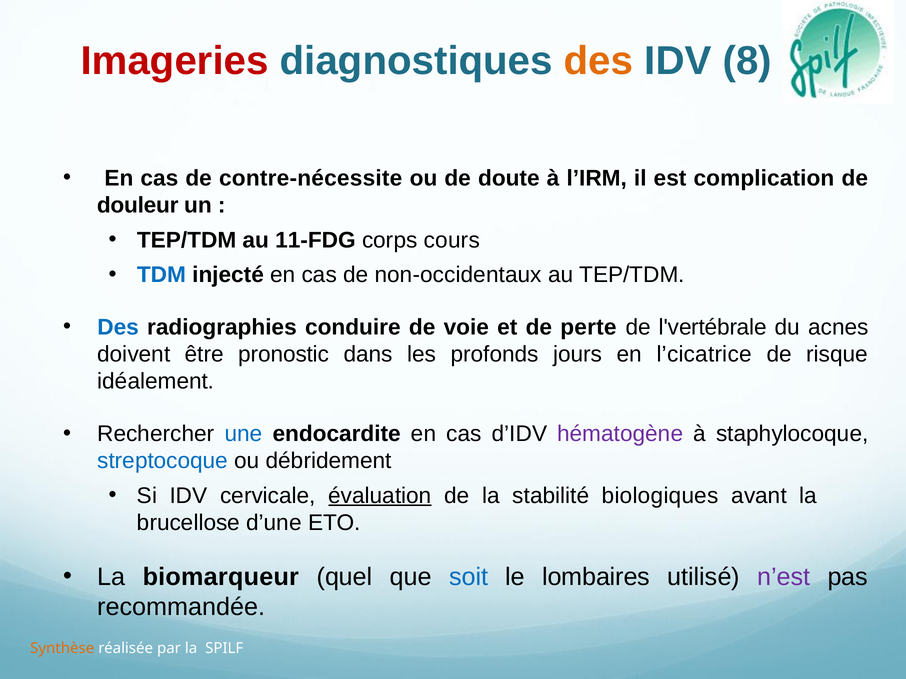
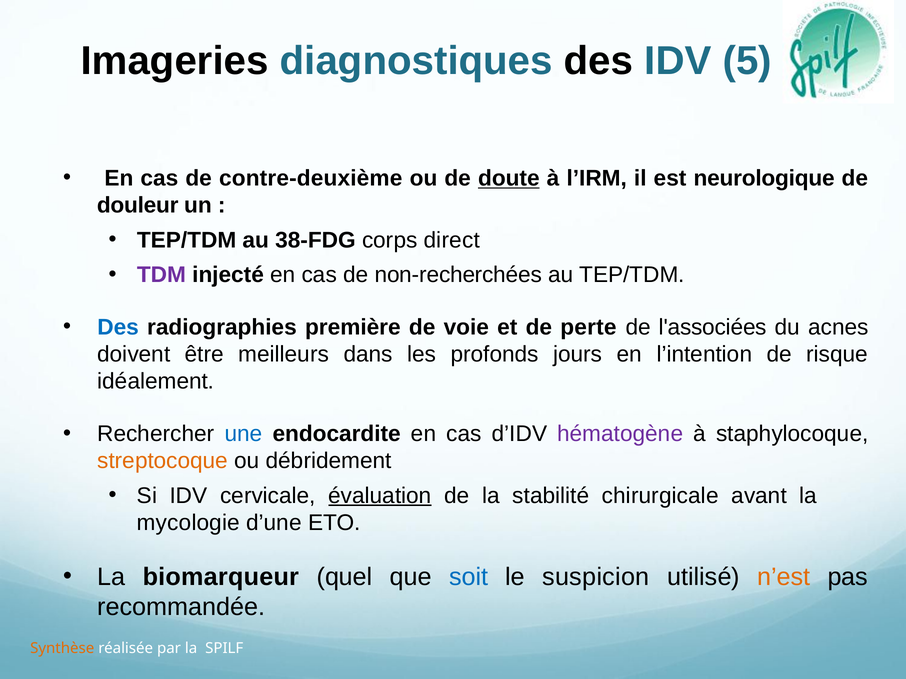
Imageries colour: red -> black
des at (598, 61) colour: orange -> black
8: 8 -> 5
contre-nécessite: contre-nécessite -> contre-deuxième
doute underline: none -> present
complication: complication -> neurologique
11-FDG: 11-FDG -> 38-FDG
cours: cours -> direct
TDM colour: blue -> purple
non-occidentaux: non-occidentaux -> non-recherchées
conduire: conduire -> première
l'vertébrale: l'vertébrale -> l'associées
pronostic: pronostic -> meilleurs
l’cicatrice: l’cicatrice -> l’intention
streptocoque colour: blue -> orange
biologiques: biologiques -> chirurgicale
brucellose: brucellose -> mycologie
lombaires: lombaires -> suspicion
n’est colour: purple -> orange
